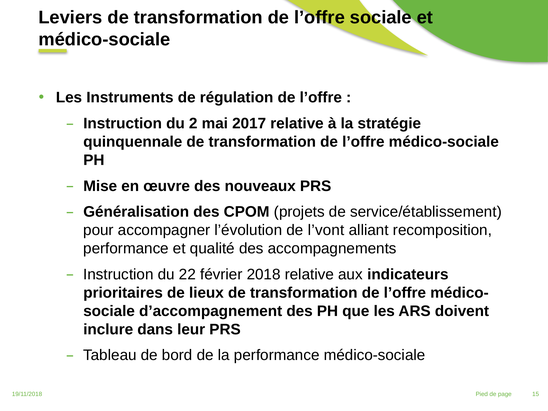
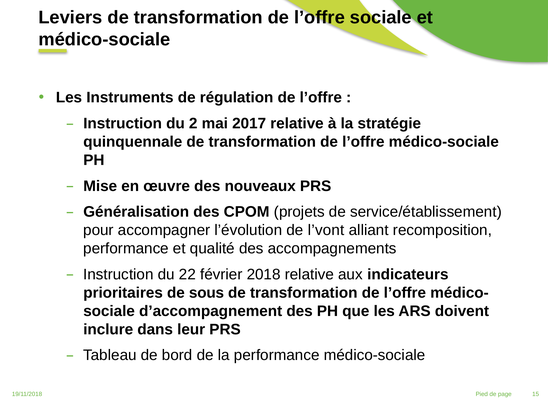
lieux: lieux -> sous
